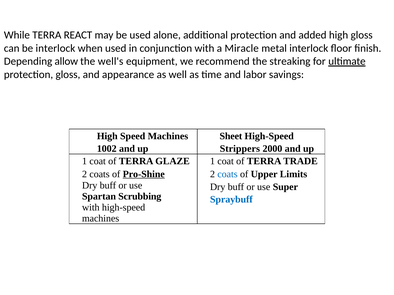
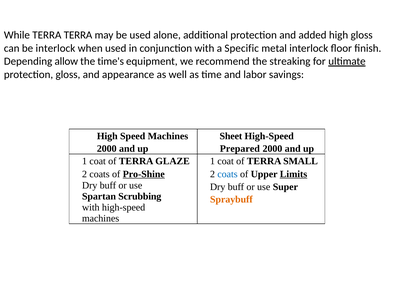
TERRA REACT: REACT -> TERRA
Miracle: Miracle -> Specific
well's: well's -> time's
1002 at (107, 149): 1002 -> 2000
Strippers: Strippers -> Prepared
TRADE: TRADE -> SMALL
Limits underline: none -> present
Spraybuff colour: blue -> orange
